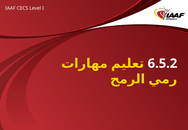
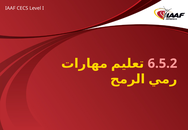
6.5.2 colour: white -> pink
